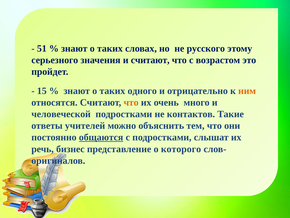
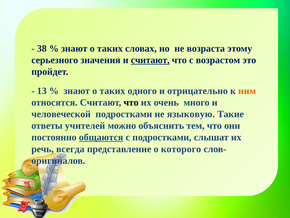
51: 51 -> 38
русского: русского -> возраста
считают at (150, 60) underline: none -> present
15: 15 -> 13
что at (131, 102) colour: orange -> black
контактов: контактов -> языковую
бизнес: бизнес -> всегда
